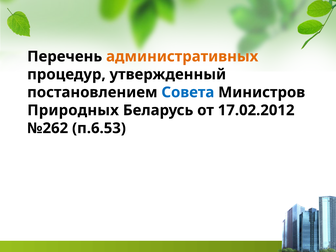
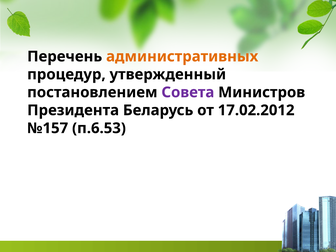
Совета colour: blue -> purple
Природных: Природных -> Президента
№262: №262 -> №157
